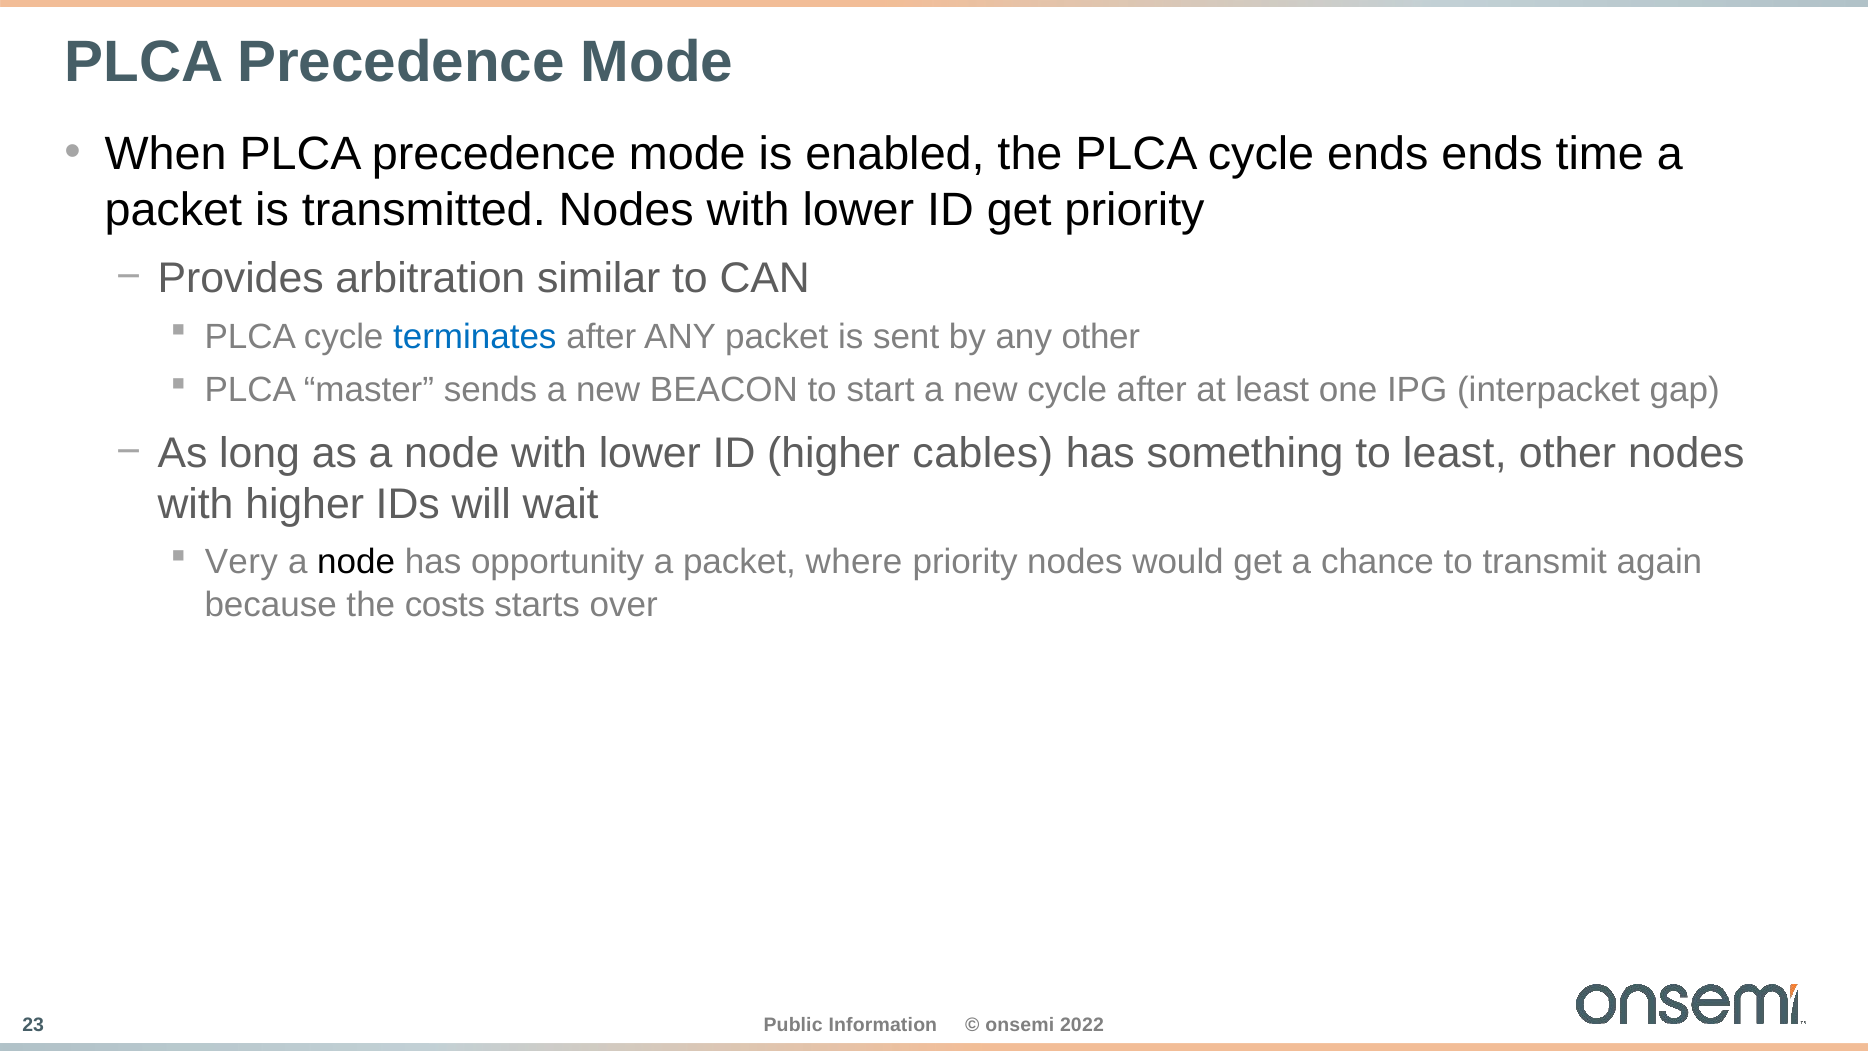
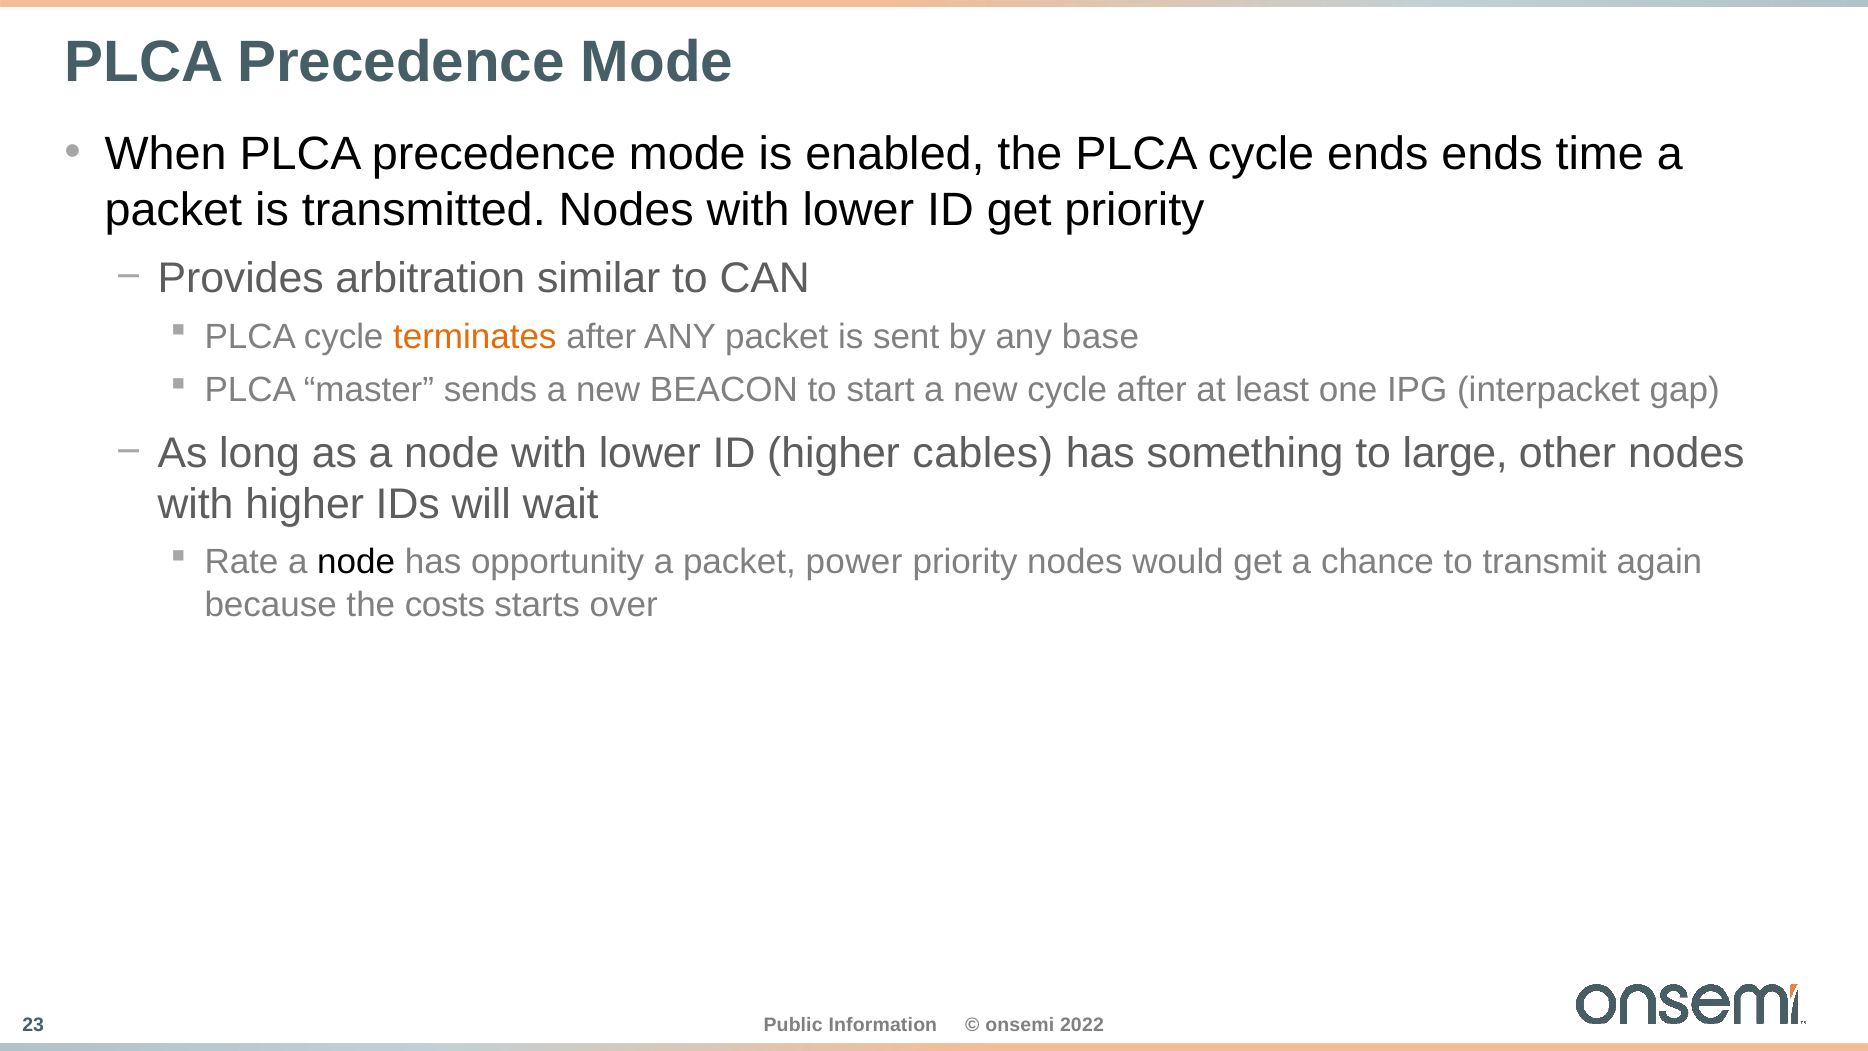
terminates colour: blue -> orange
any other: other -> base
to least: least -> large
Very: Very -> Rate
where: where -> power
